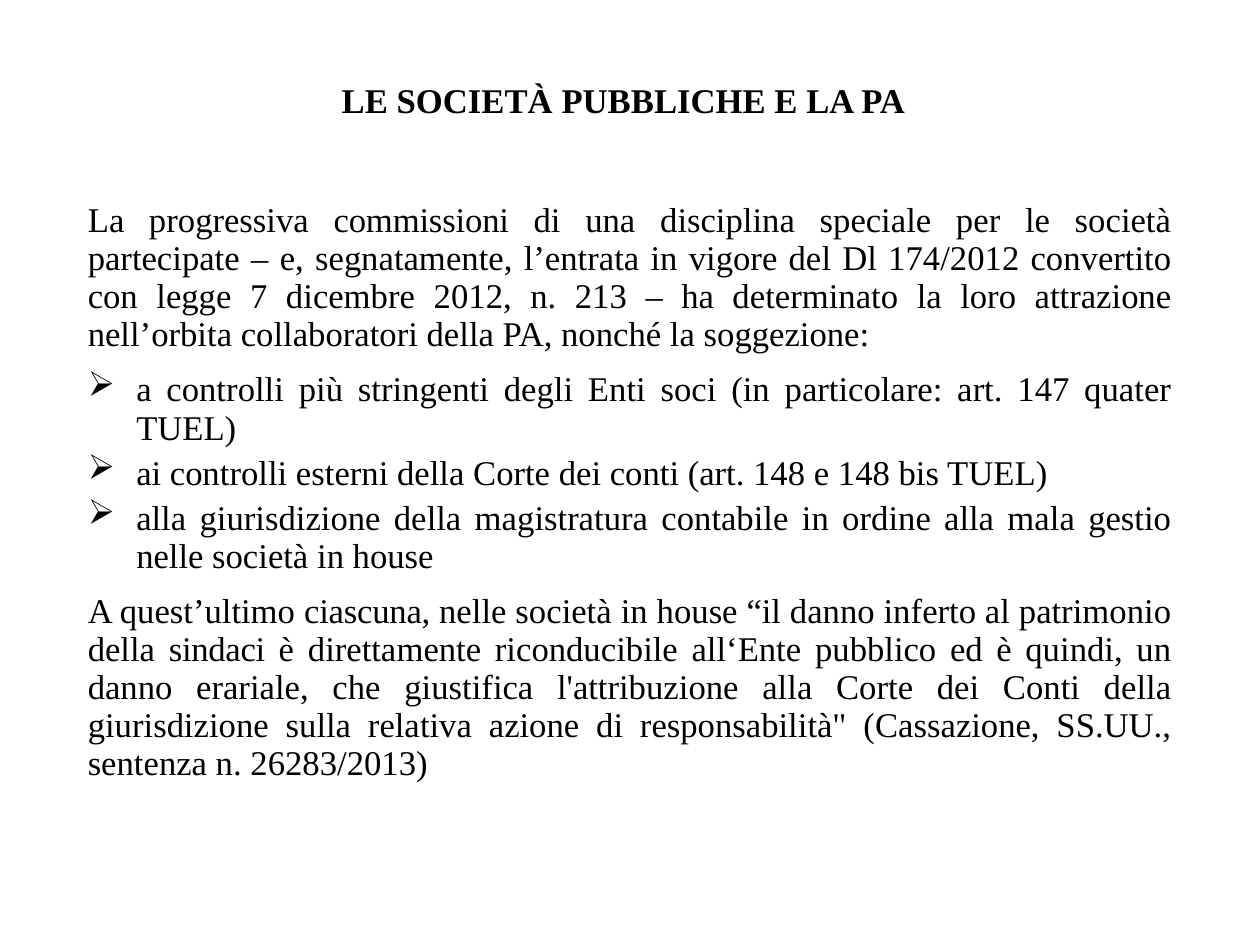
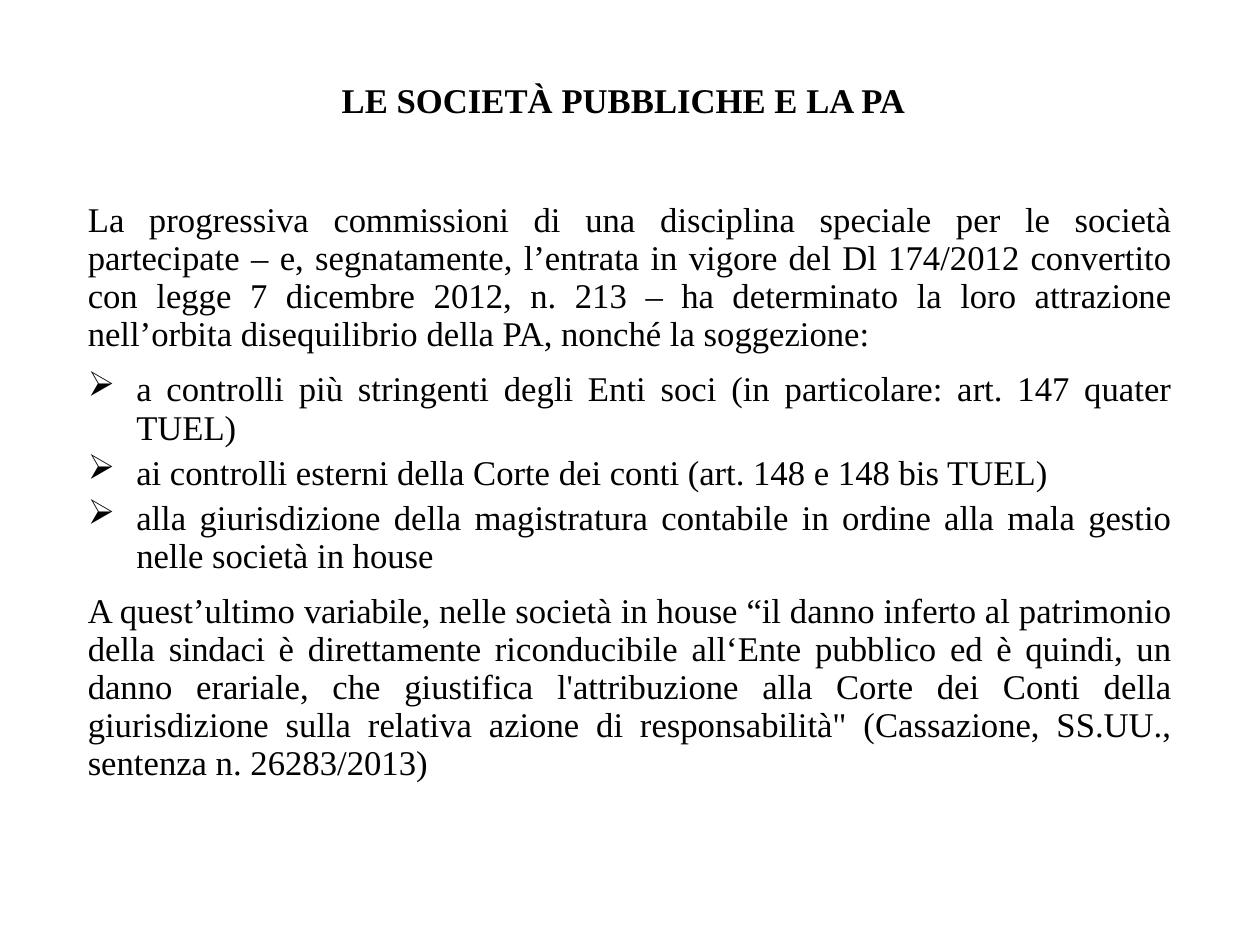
collaboratori: collaboratori -> disequilibrio
ciascuna: ciascuna -> variabile
